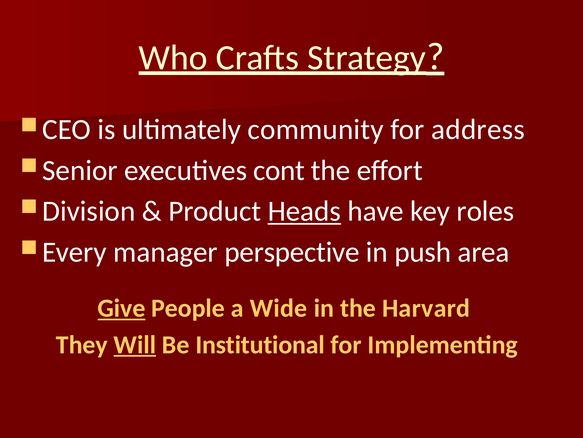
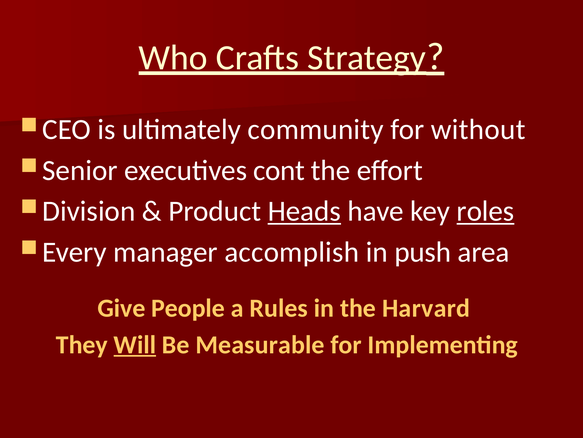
address: address -> without
roles underline: none -> present
perspective: perspective -> accomplish
Give underline: present -> none
Wide: Wide -> Rules
Institutional: Institutional -> Measurable
